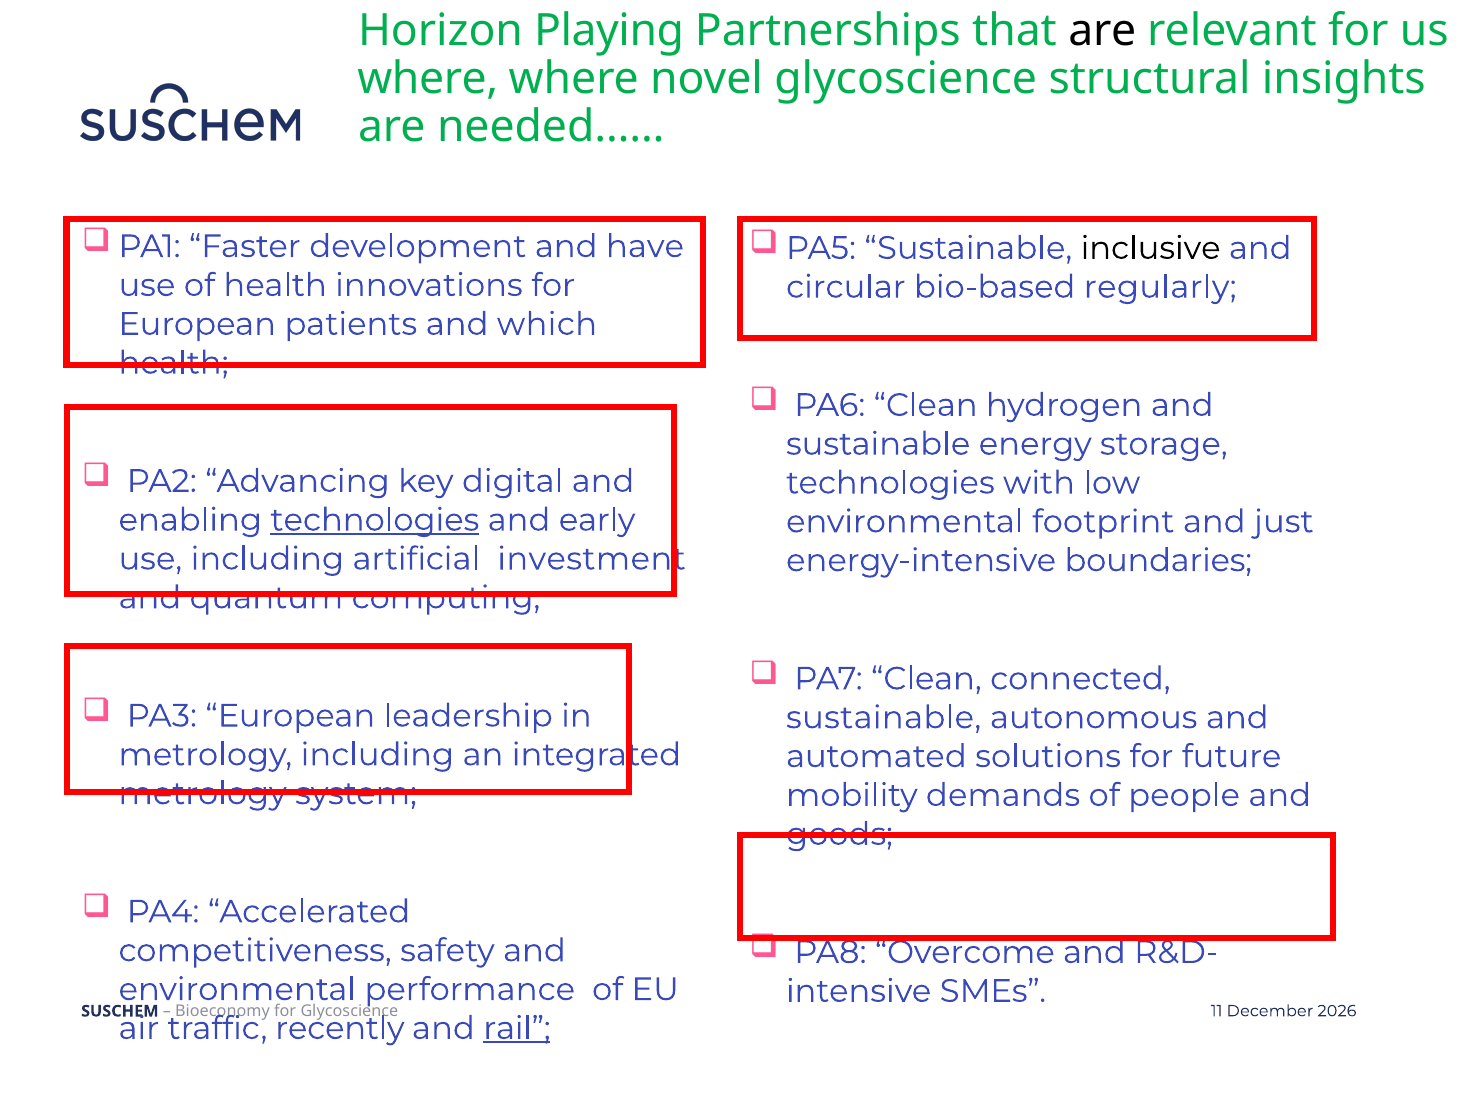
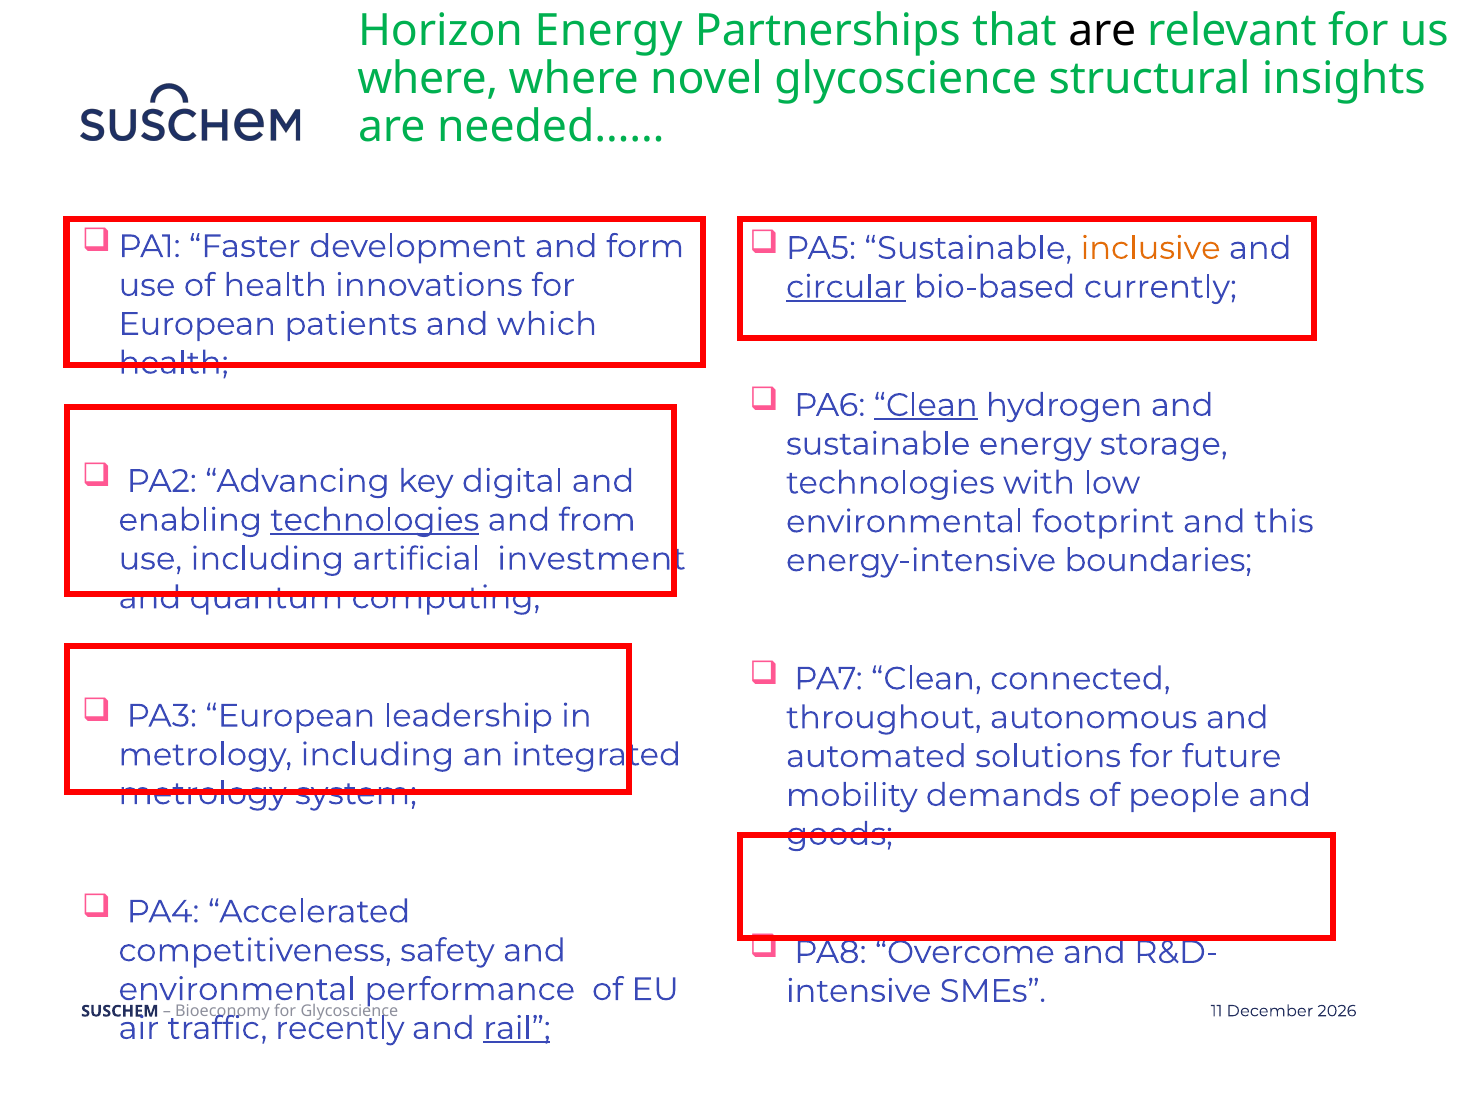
Horizon Playing: Playing -> Energy
have: have -> form
inclusive colour: black -> orange
circular underline: none -> present
regularly: regularly -> currently
Clean at (926, 405) underline: none -> present
early: early -> from
just: just -> this
sustainable at (884, 718): sustainable -> throughout
